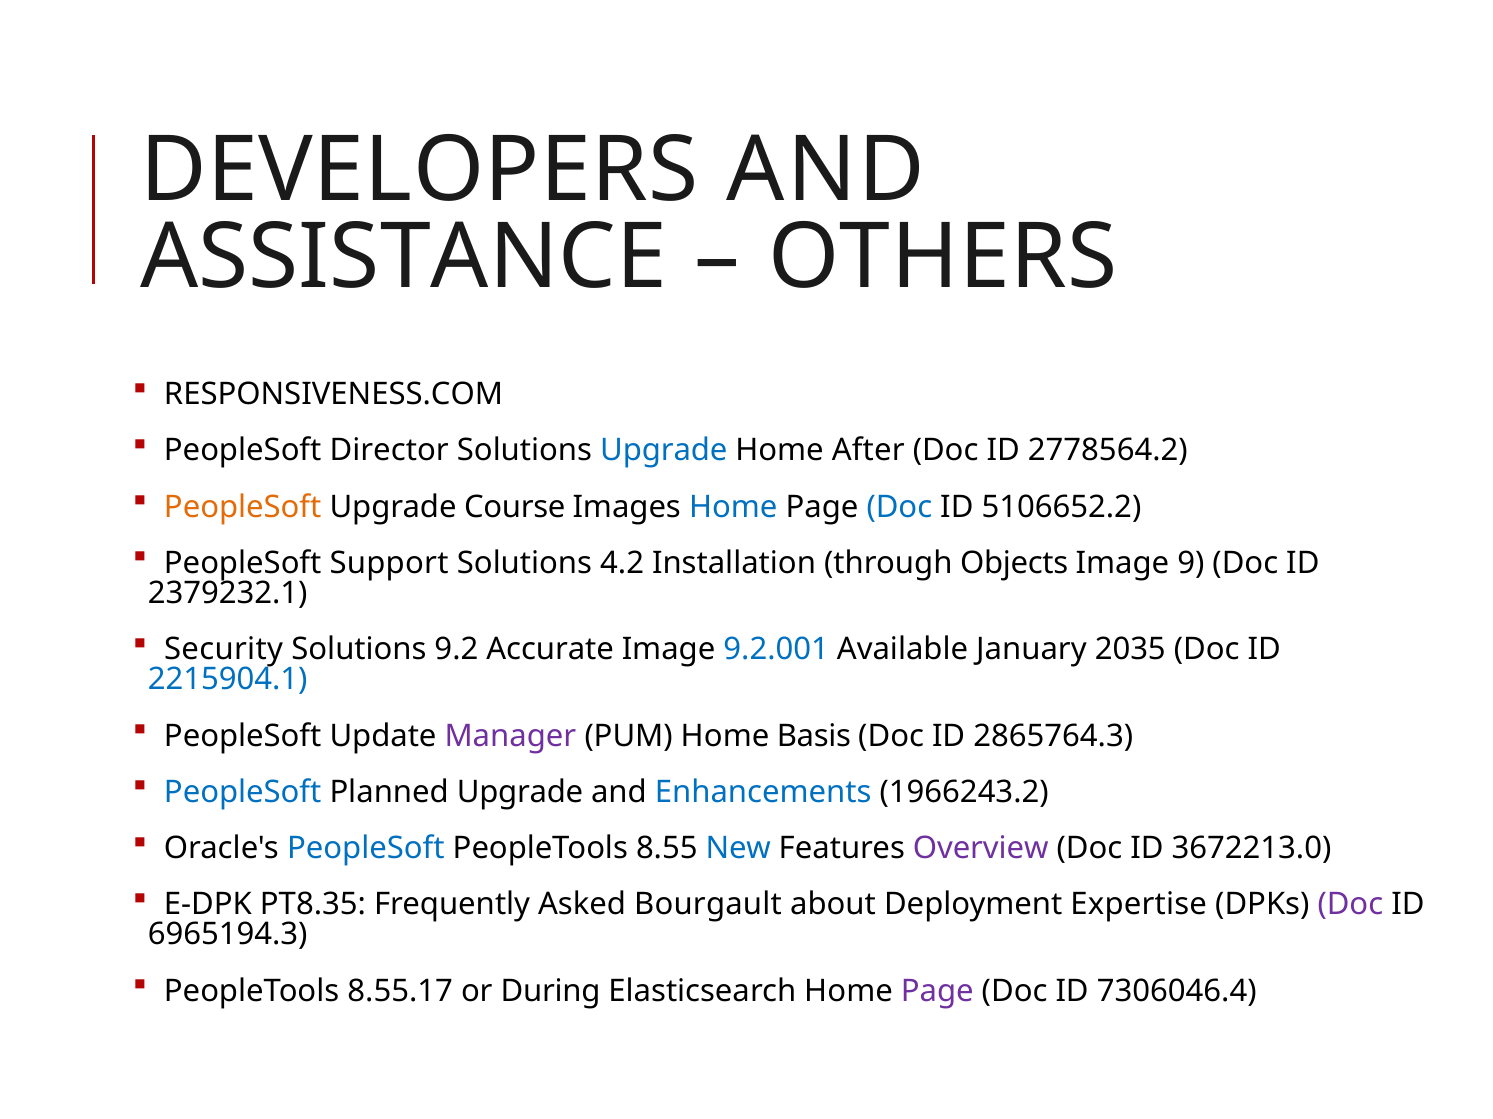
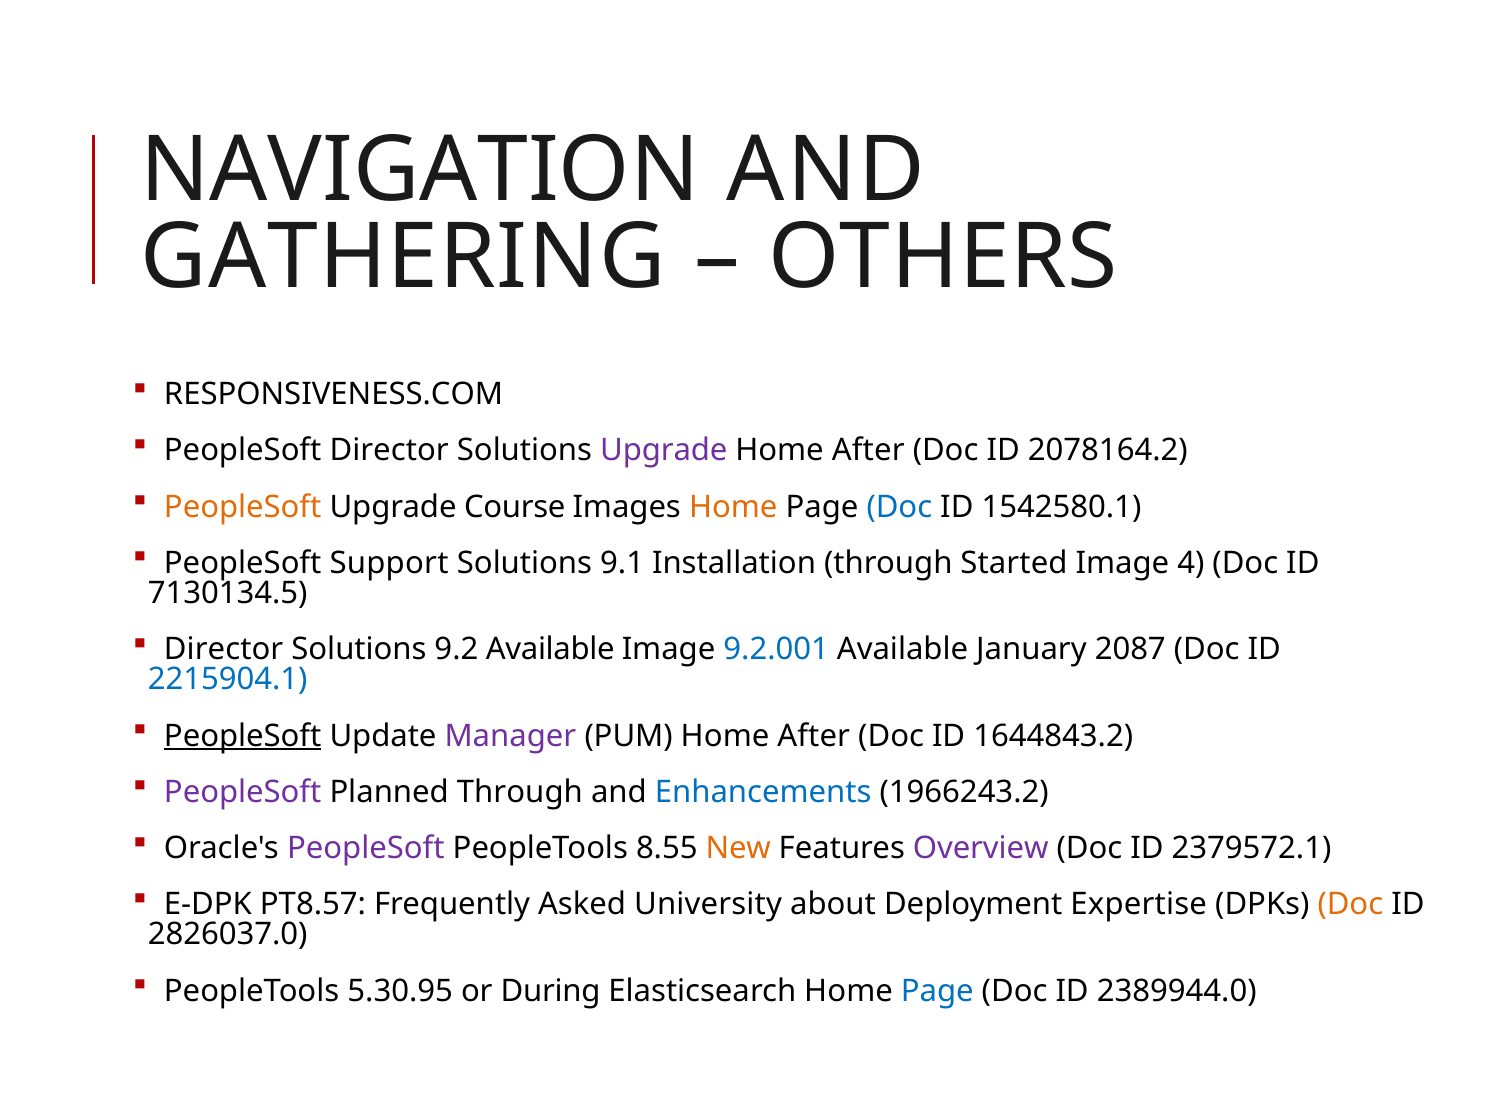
DEVELOPERS: DEVELOPERS -> NAVIGATION
ASSISTANCE: ASSISTANCE -> GATHERING
Upgrade at (664, 451) colour: blue -> purple
2778564.2: 2778564.2 -> 2078164.2
Home at (733, 507) colour: blue -> orange
5106652.2: 5106652.2 -> 1542580.1
4.2: 4.2 -> 9.1
Objects: Objects -> Started
9: 9 -> 4
2379232.1: 2379232.1 -> 7130134.5
Security at (224, 650): Security -> Director
9.2 Accurate: Accurate -> Available
2035: 2035 -> 2087
PeopleSoft at (243, 736) underline: none -> present
PUM Home Basis: Basis -> After
2865764.3: 2865764.3 -> 1644843.2
PeopleSoft at (243, 793) colour: blue -> purple
Planned Upgrade: Upgrade -> Through
PeopleSoft at (366, 849) colour: blue -> purple
New colour: blue -> orange
3672213.0: 3672213.0 -> 2379572.1
PT8.35: PT8.35 -> PT8.57
Bourgault: Bourgault -> University
Doc at (1350, 905) colour: purple -> orange
6965194.3: 6965194.3 -> 2826037.0
8.55.17: 8.55.17 -> 5.30.95
Page at (937, 992) colour: purple -> blue
7306046.4: 7306046.4 -> 2389944.0
